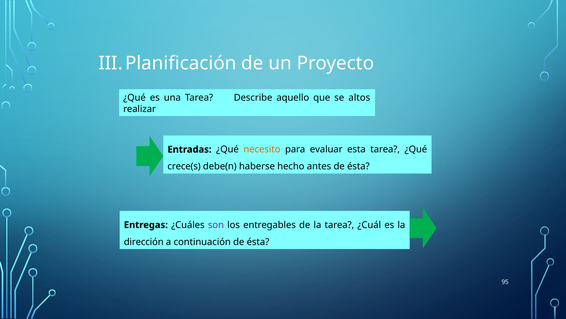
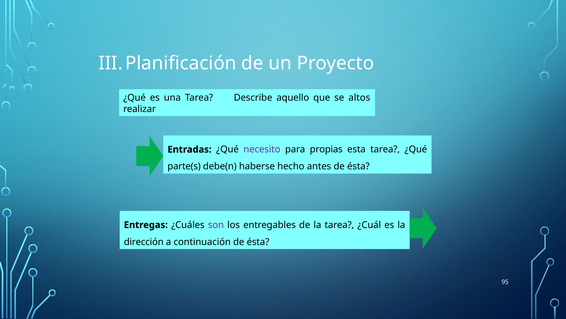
necesito colour: orange -> purple
evaluar: evaluar -> propias
crece(s: crece(s -> parte(s
